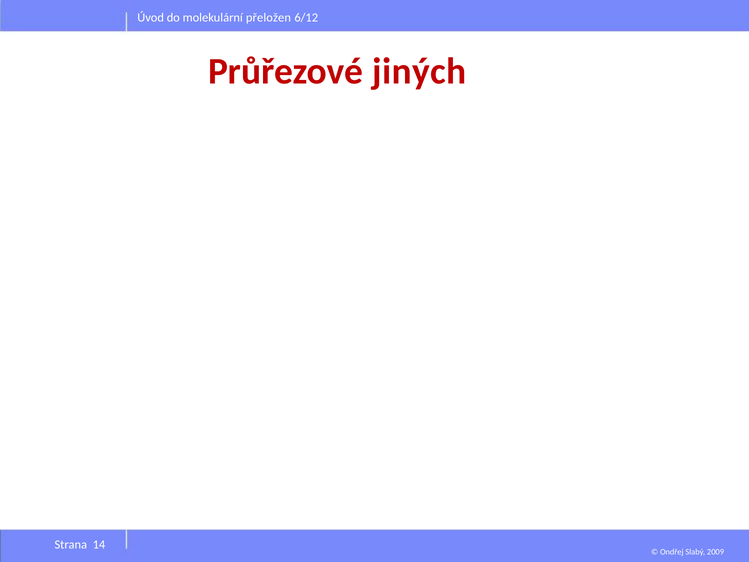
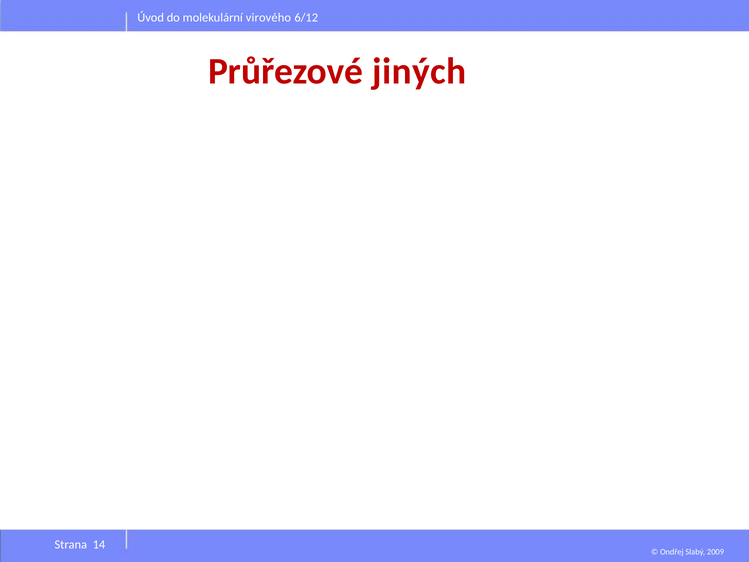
přeložen: přeložen -> virového
